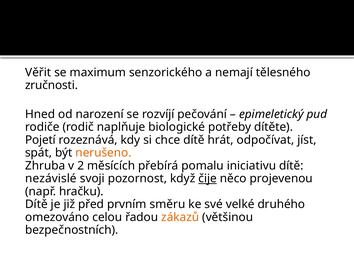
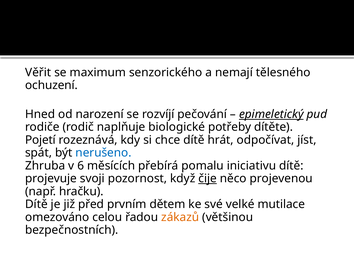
zručnosti: zručnosti -> ochuzení
epimeletický underline: none -> present
nerušeno colour: orange -> blue
2: 2 -> 6
nezávislé: nezávislé -> projevuje
směru: směru -> dětem
druhého: druhého -> mutilace
